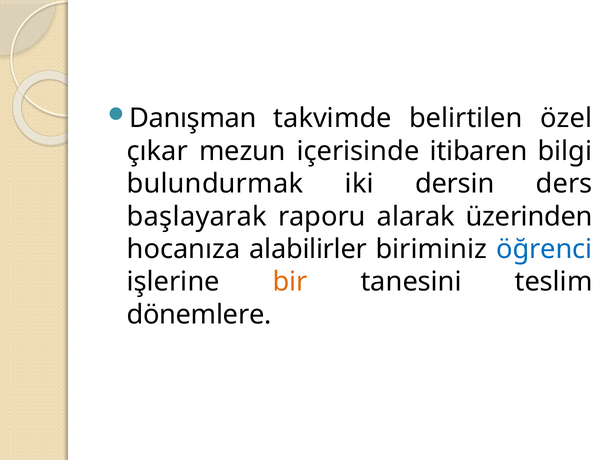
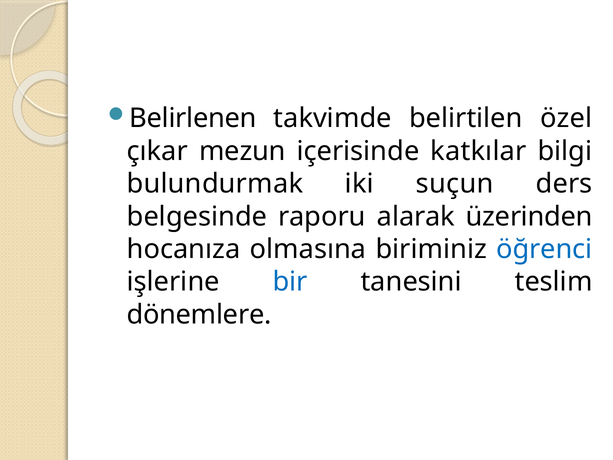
Danışman: Danışman -> Belirlenen
itibaren: itibaren -> katkılar
dersin: dersin -> suçun
başlayarak: başlayarak -> belgesinde
alabilirler: alabilirler -> olmasına
bir colour: orange -> blue
